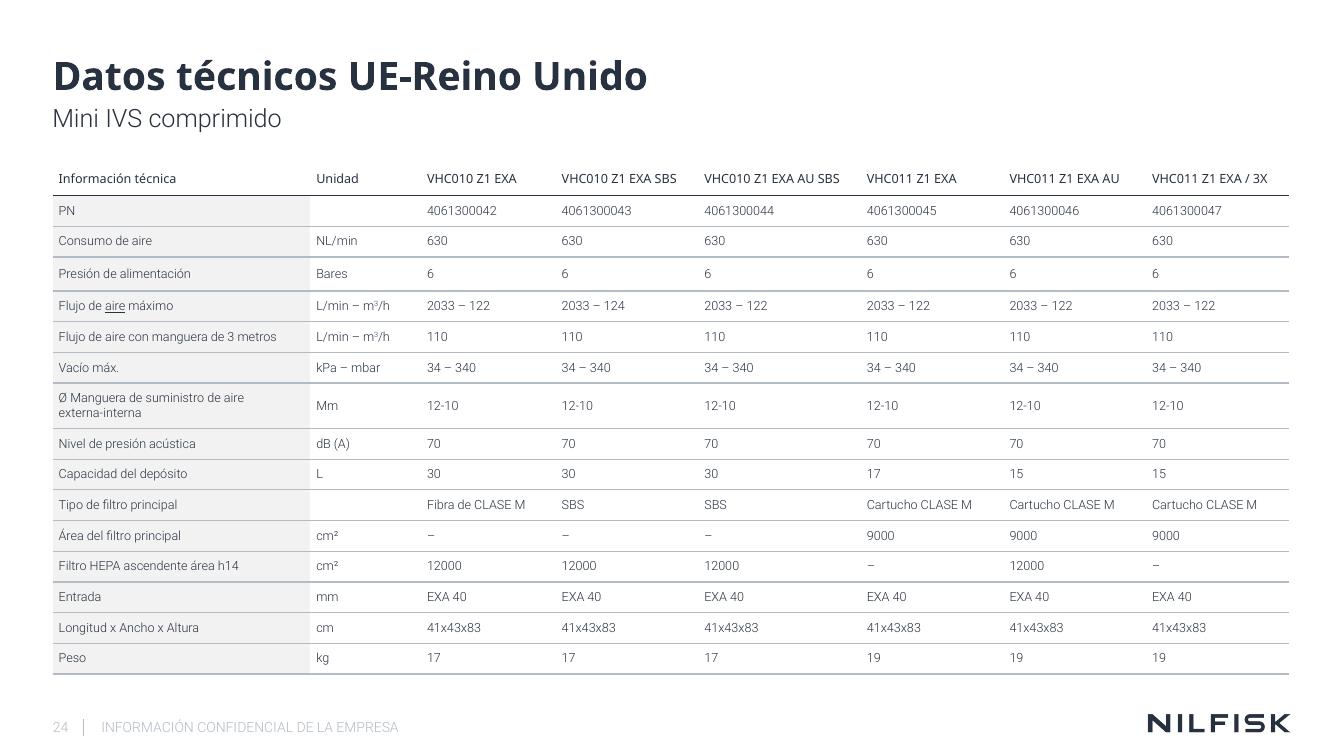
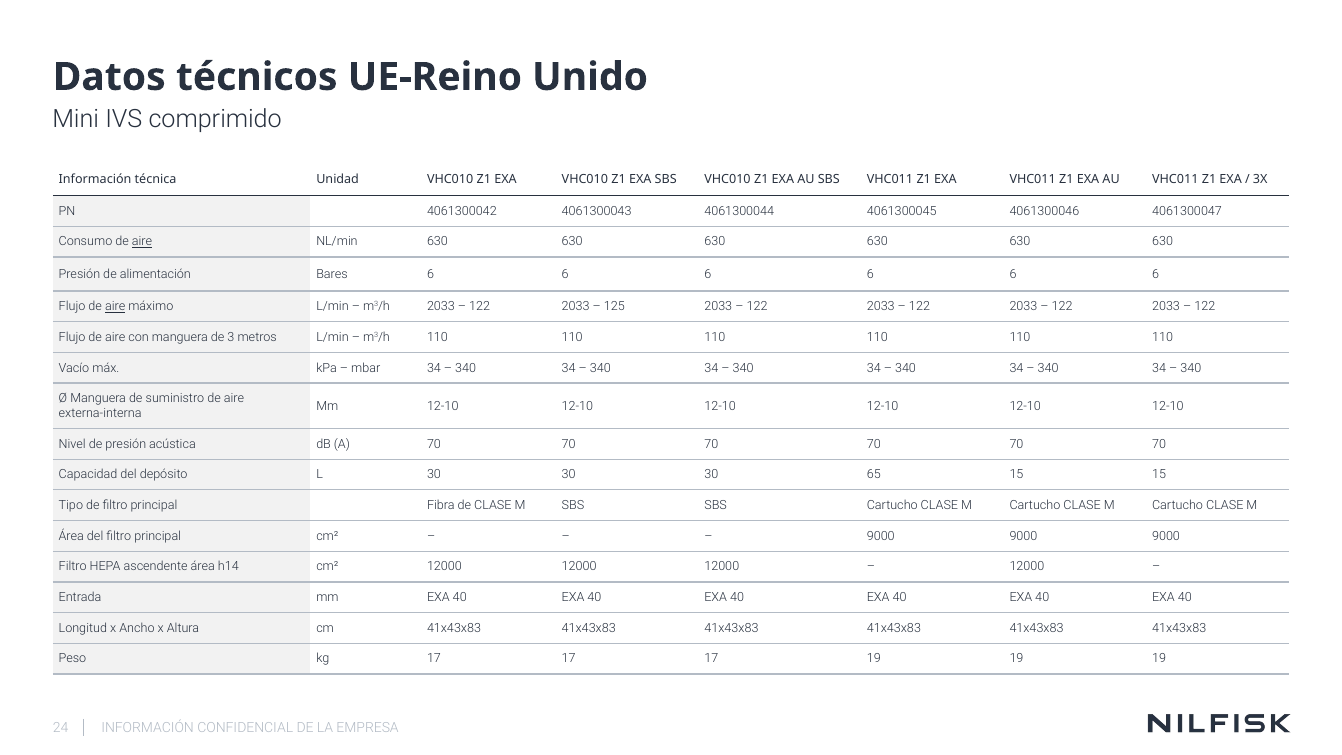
aire at (142, 242) underline: none -> present
124: 124 -> 125
30 17: 17 -> 65
